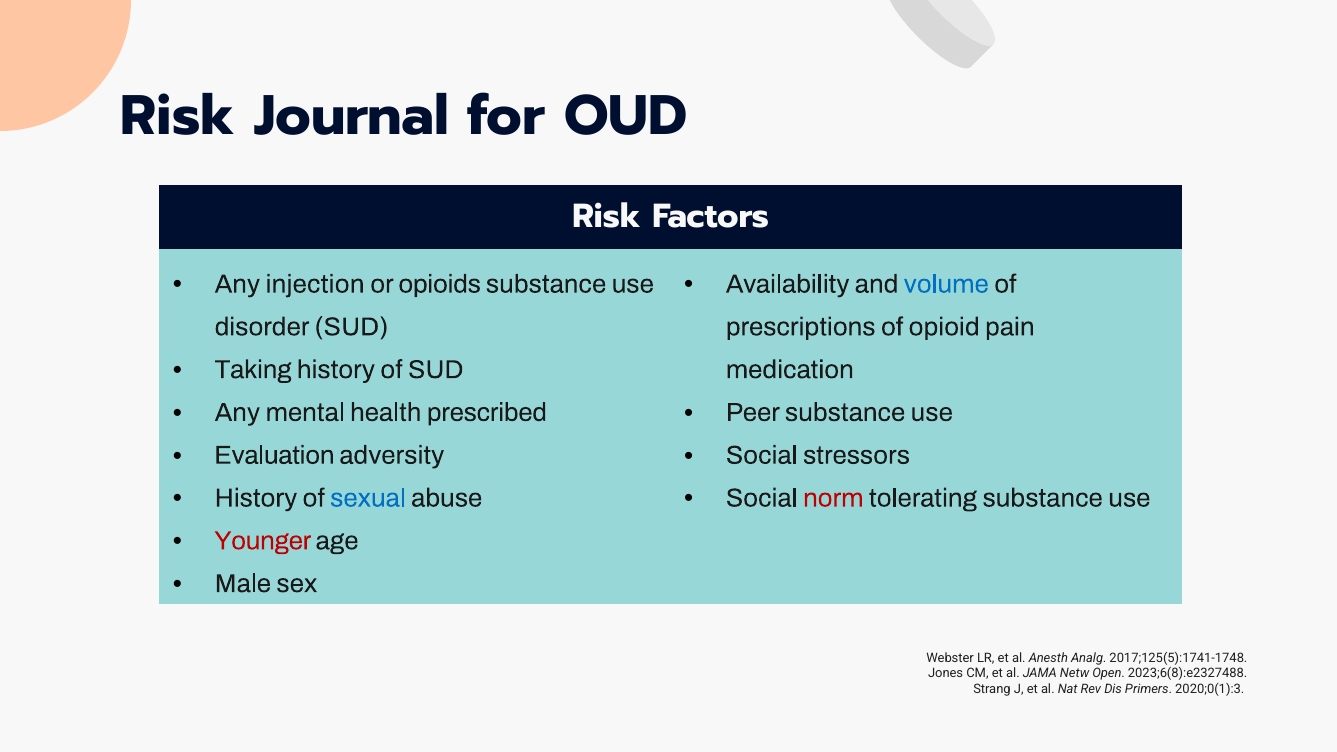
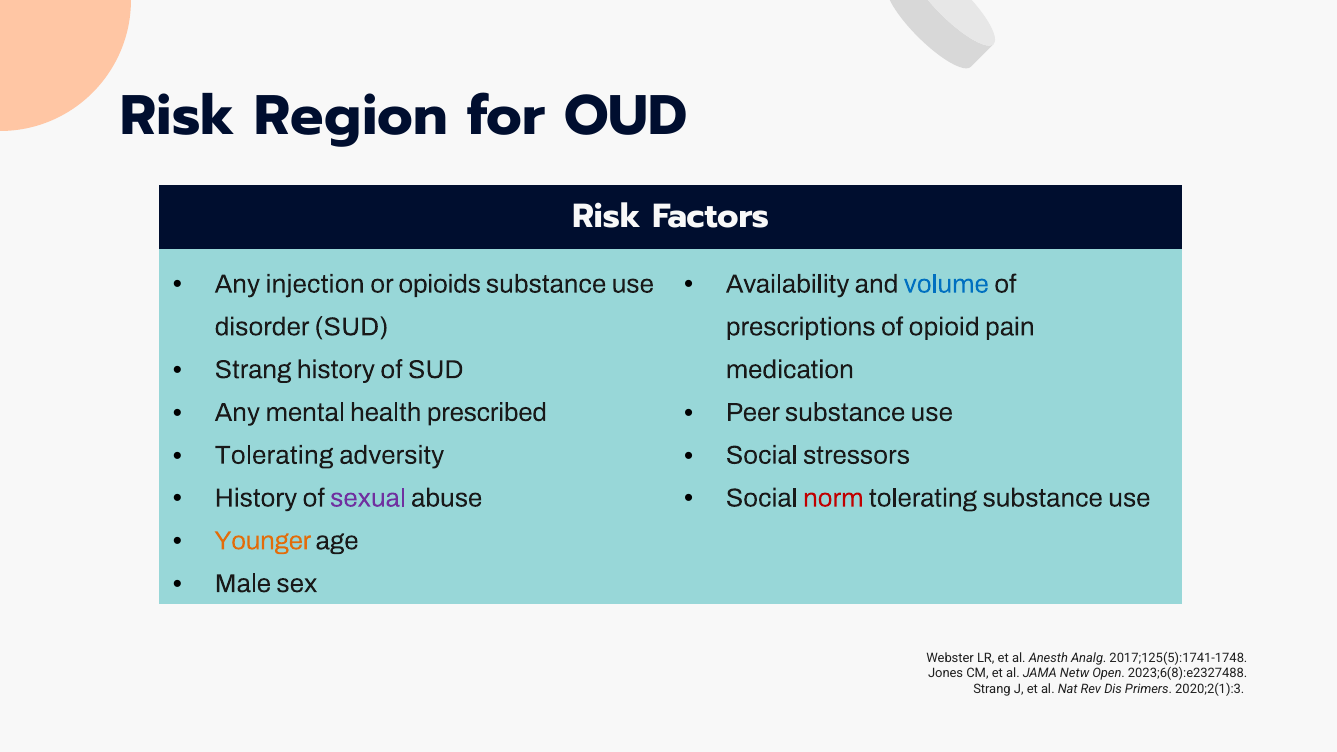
Journal: Journal -> Region
Taking at (253, 370): Taking -> Strang
Evaluation at (274, 455): Evaluation -> Tolerating
sexual colour: blue -> purple
Younger colour: red -> orange
2020;0(1):3: 2020;0(1):3 -> 2020;2(1):3
